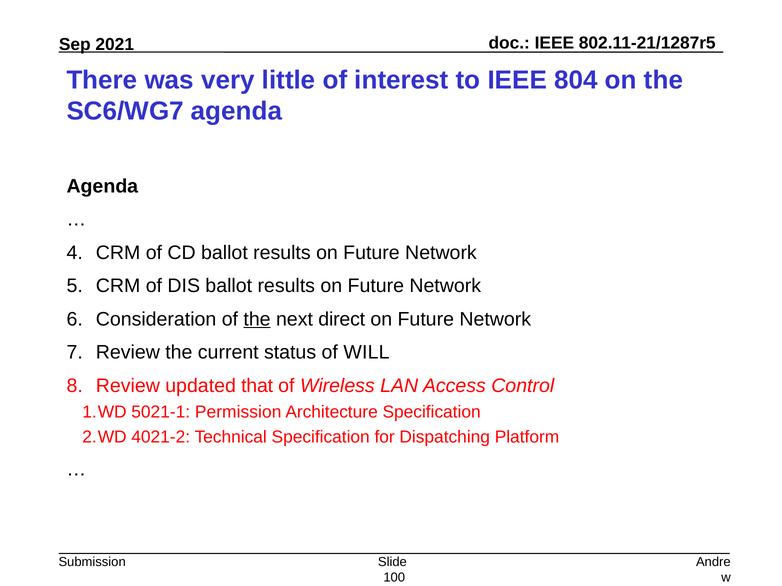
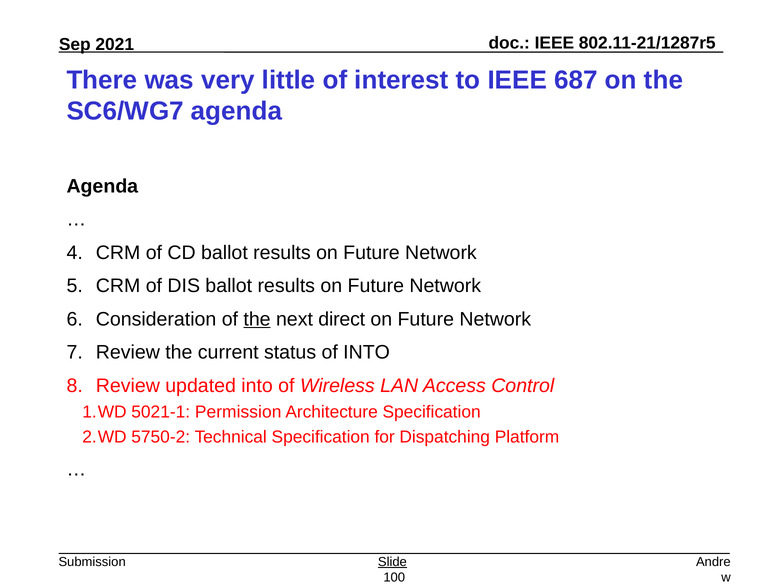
804: 804 -> 687
of WILL: WILL -> INTO
updated that: that -> into
4021-2: 4021-2 -> 5750-2
Slide underline: none -> present
